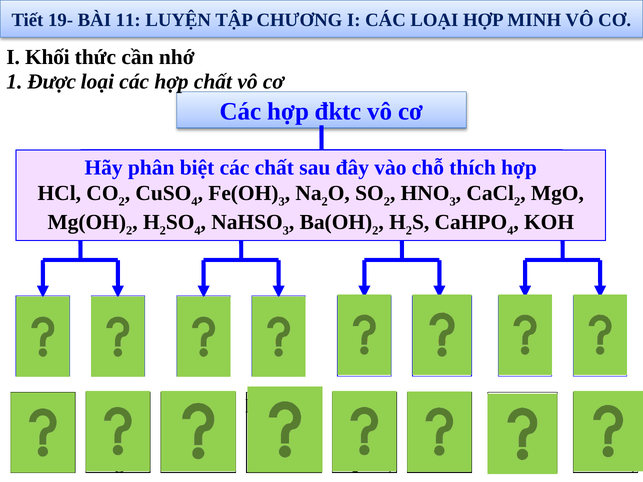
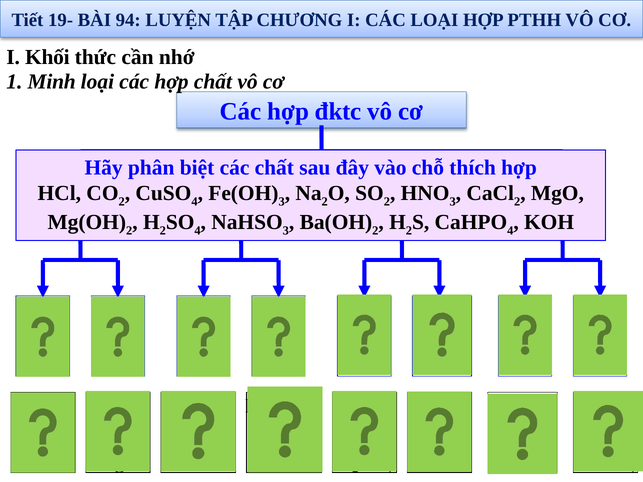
11: 11 -> 94
MINH: MINH -> PTHH
Được: Được -> Minh
